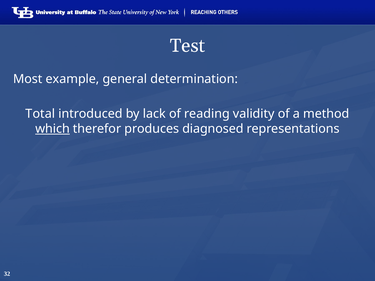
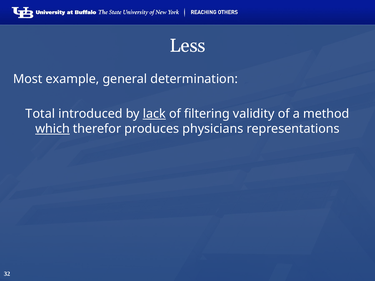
Test: Test -> Less
lack underline: none -> present
reading: reading -> filtering
diagnosed: diagnosed -> physicians
